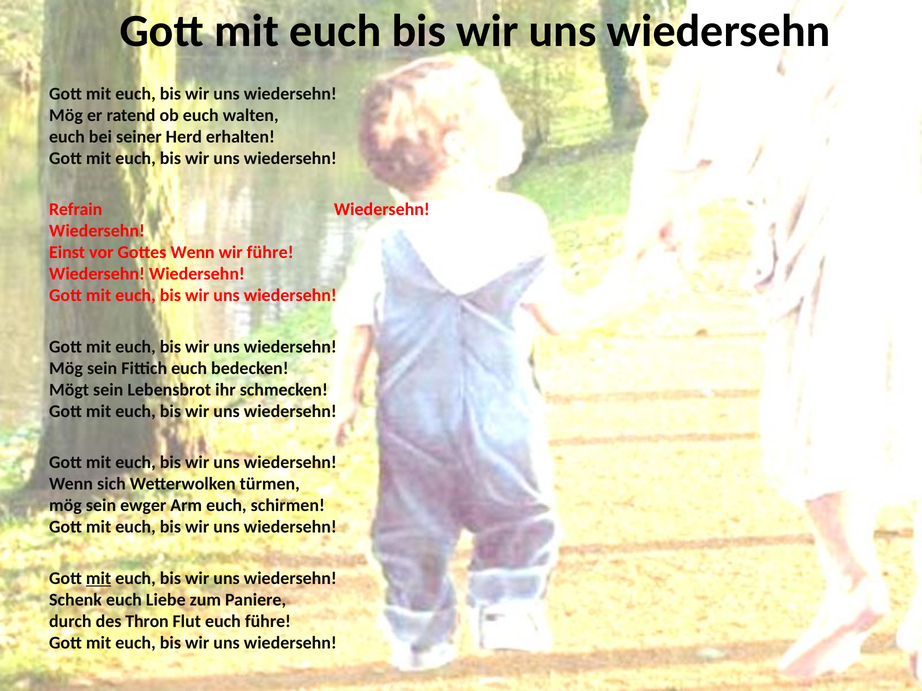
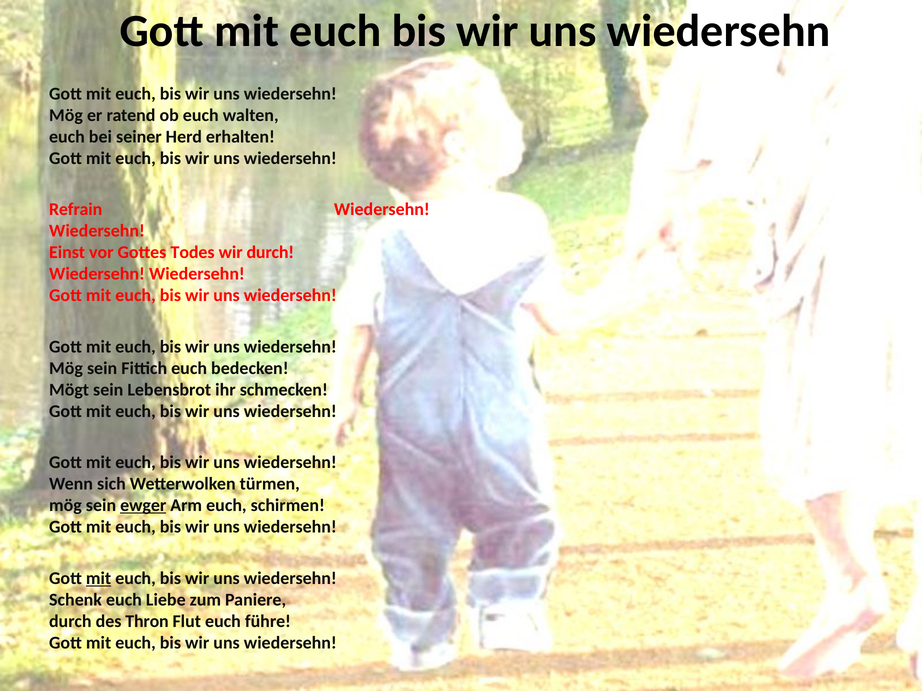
Gottes Wenn: Wenn -> Todes
wir führe: führe -> durch
ewger underline: none -> present
